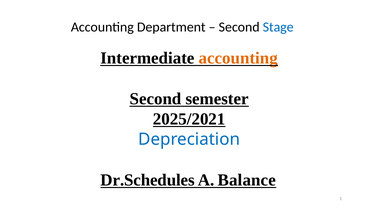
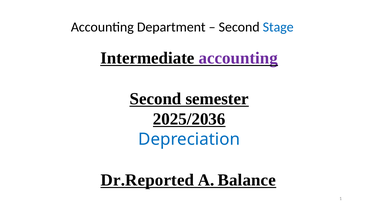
accounting at (238, 58) colour: orange -> purple
2025/2021: 2025/2021 -> 2025/2036
Dr.Schedules: Dr.Schedules -> Dr.Reported
